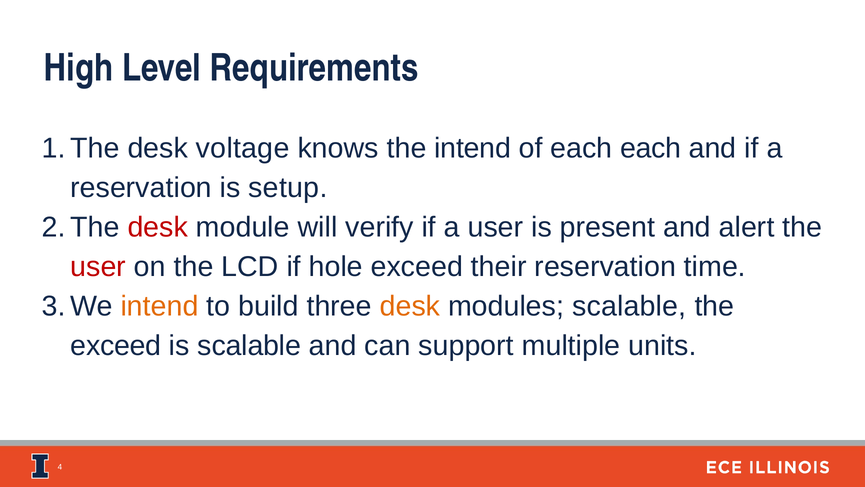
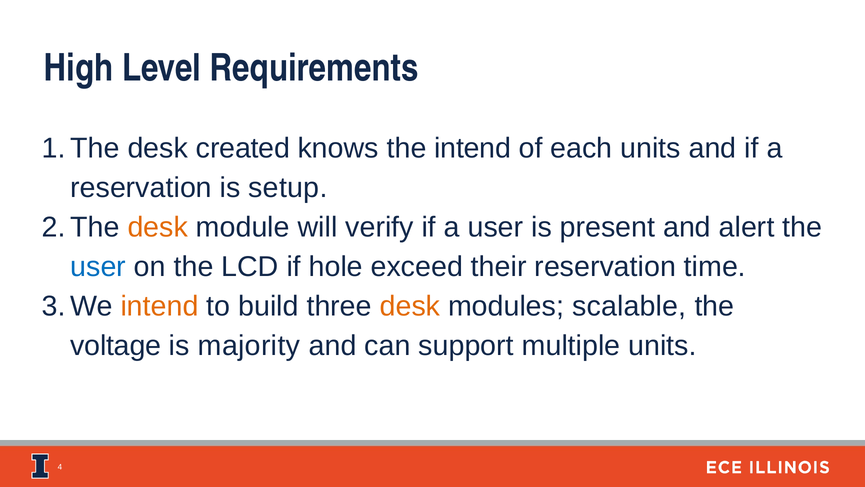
voltage: voltage -> created
each each: each -> units
desk at (158, 227) colour: red -> orange
user at (98, 267) colour: red -> blue
exceed at (116, 346): exceed -> voltage
is scalable: scalable -> majority
